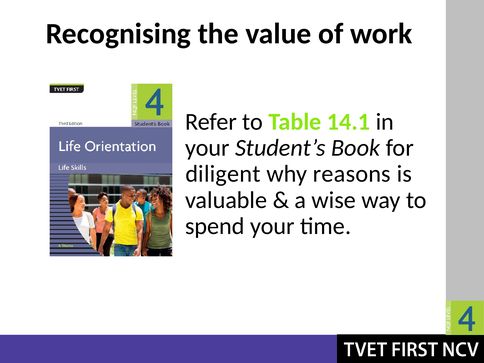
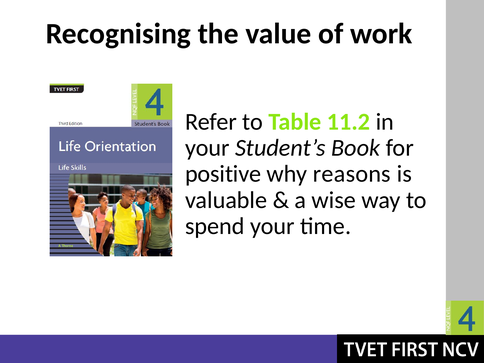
14.1: 14.1 -> 11.2
diligent: diligent -> positive
